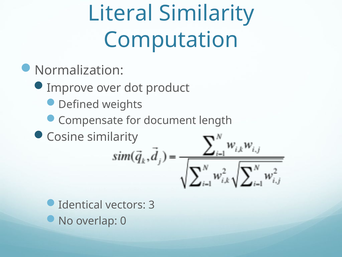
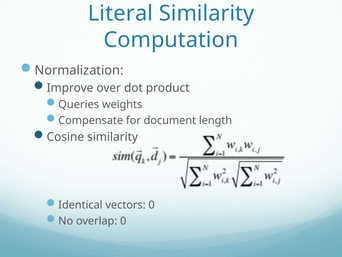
Defined: Defined -> Queries
vectors 3: 3 -> 0
